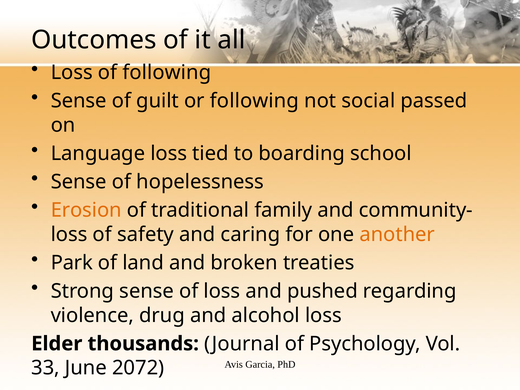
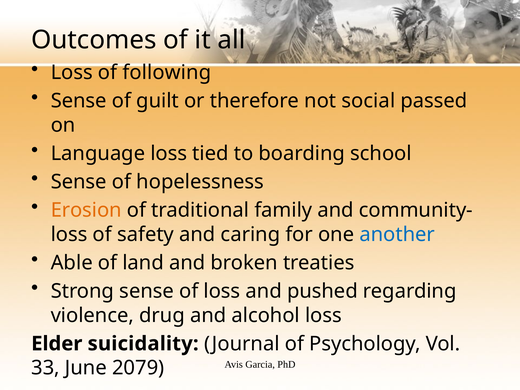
or following: following -> therefore
another colour: orange -> blue
Park: Park -> Able
thousands: thousands -> suicidality
2072: 2072 -> 2079
